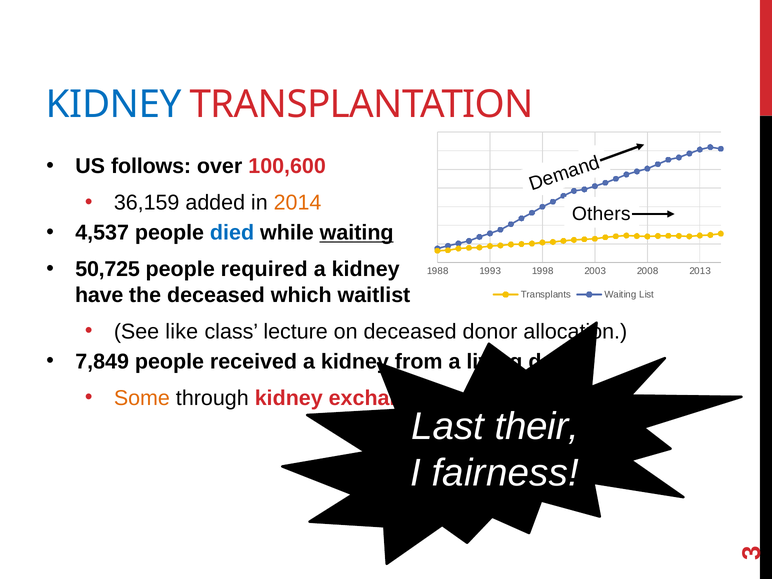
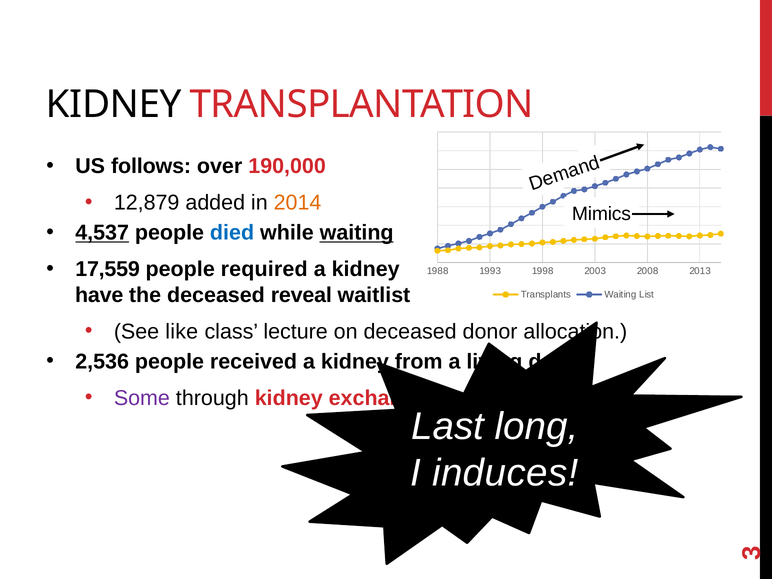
KIDNEY at (114, 104) colour: blue -> black
100,600: 100,600 -> 190,000
36,159: 36,159 -> 12,879
Others: Others -> Mimics
4,537 underline: none -> present
50,725: 50,725 -> 17,559
which: which -> reveal
7,849: 7,849 -> 2,536
Some colour: orange -> purple
their: their -> long
fairness: fairness -> induces
